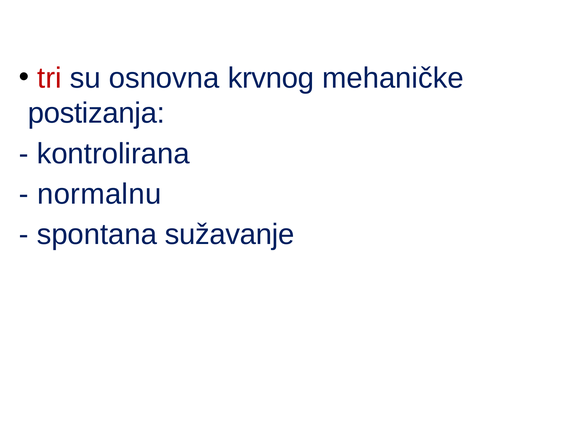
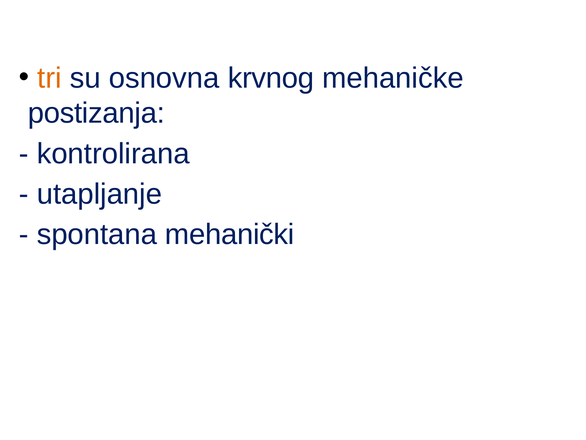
tri colour: red -> orange
normalnu: normalnu -> utapljanje
sužavanje: sužavanje -> mehanički
